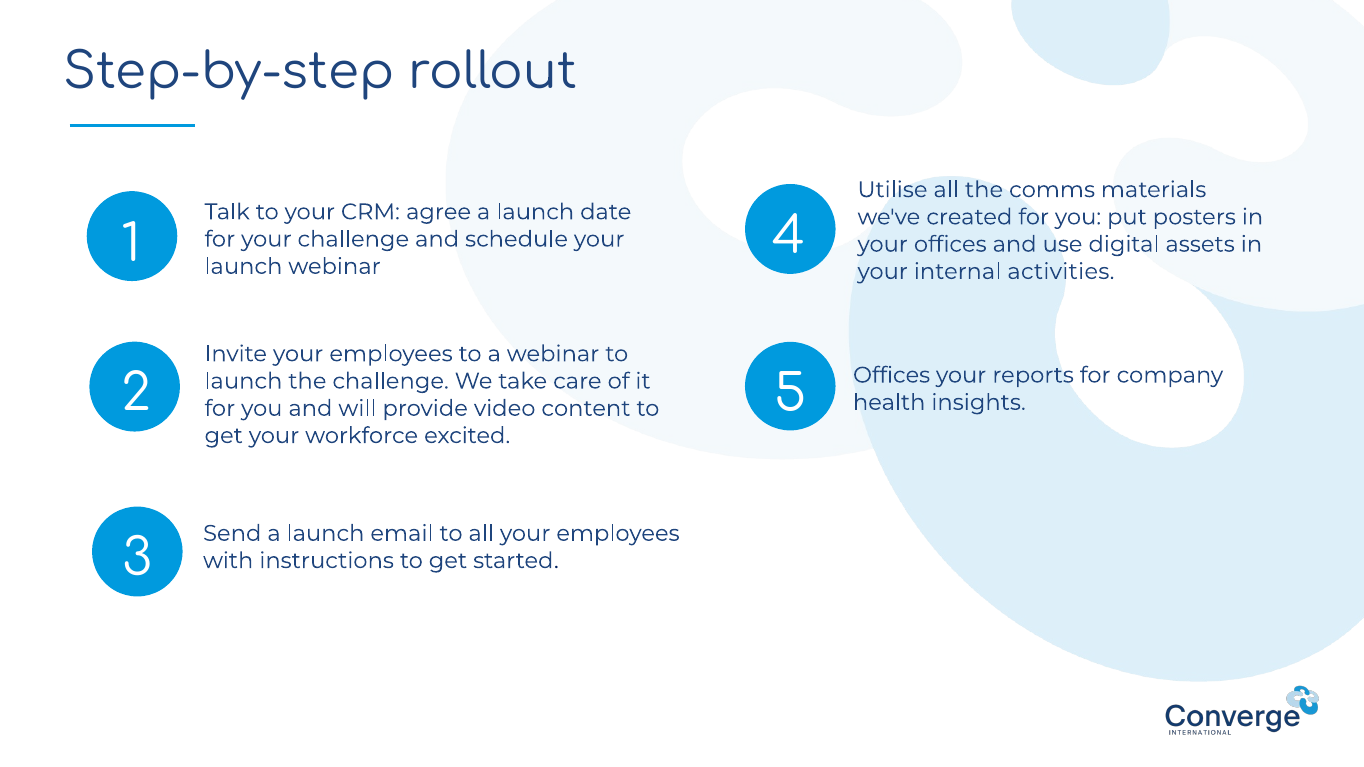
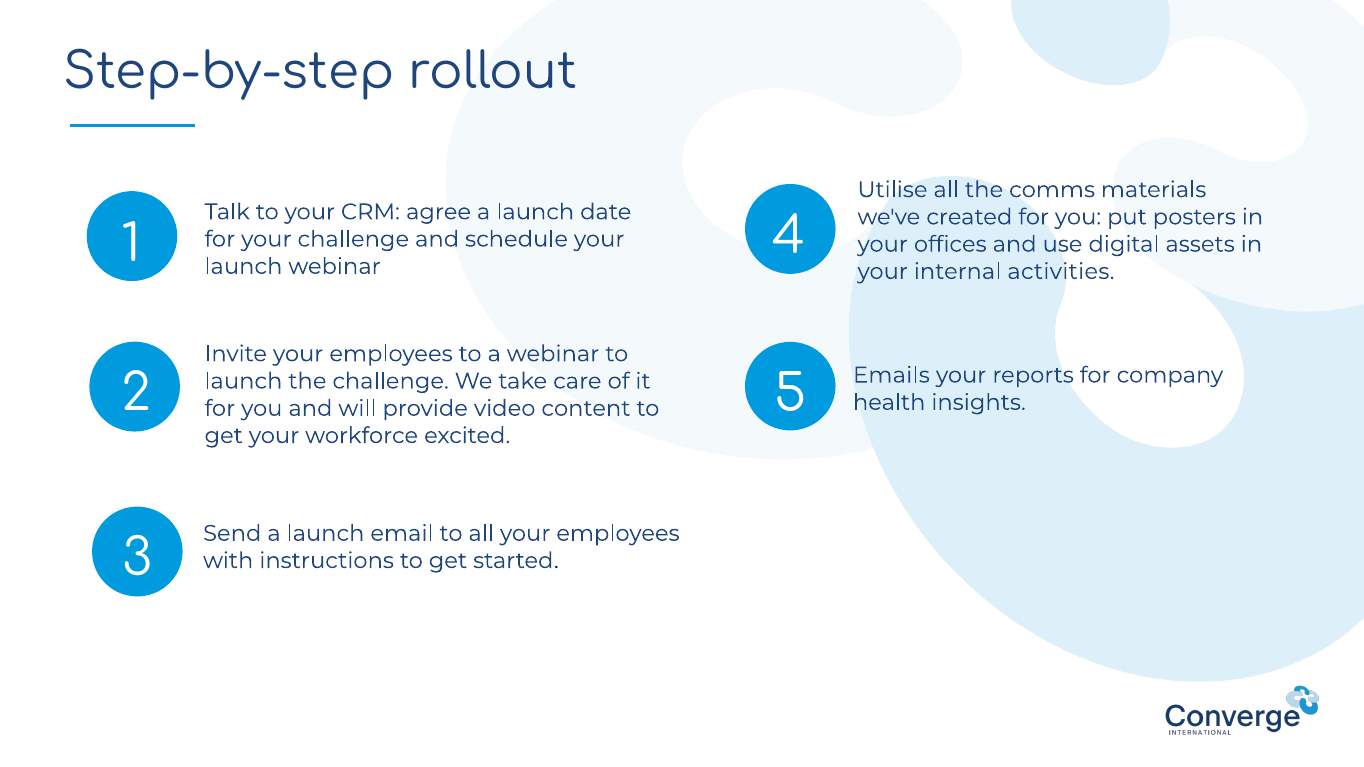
Offices at (892, 375): Offices -> Emails
